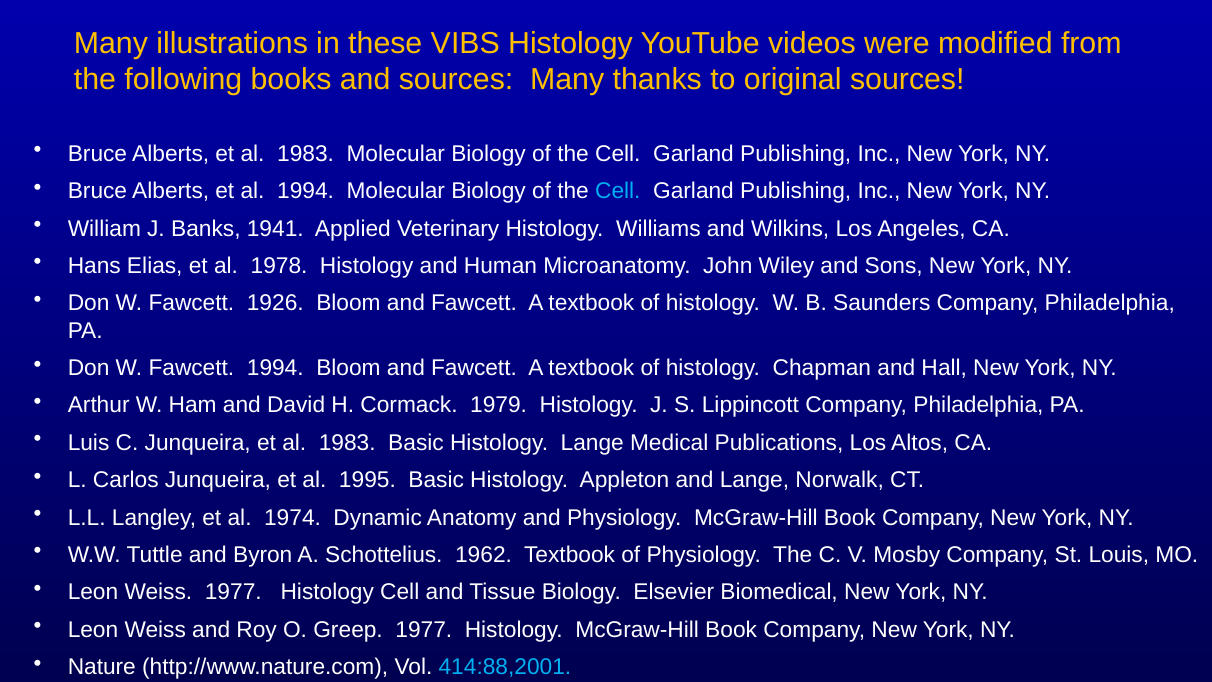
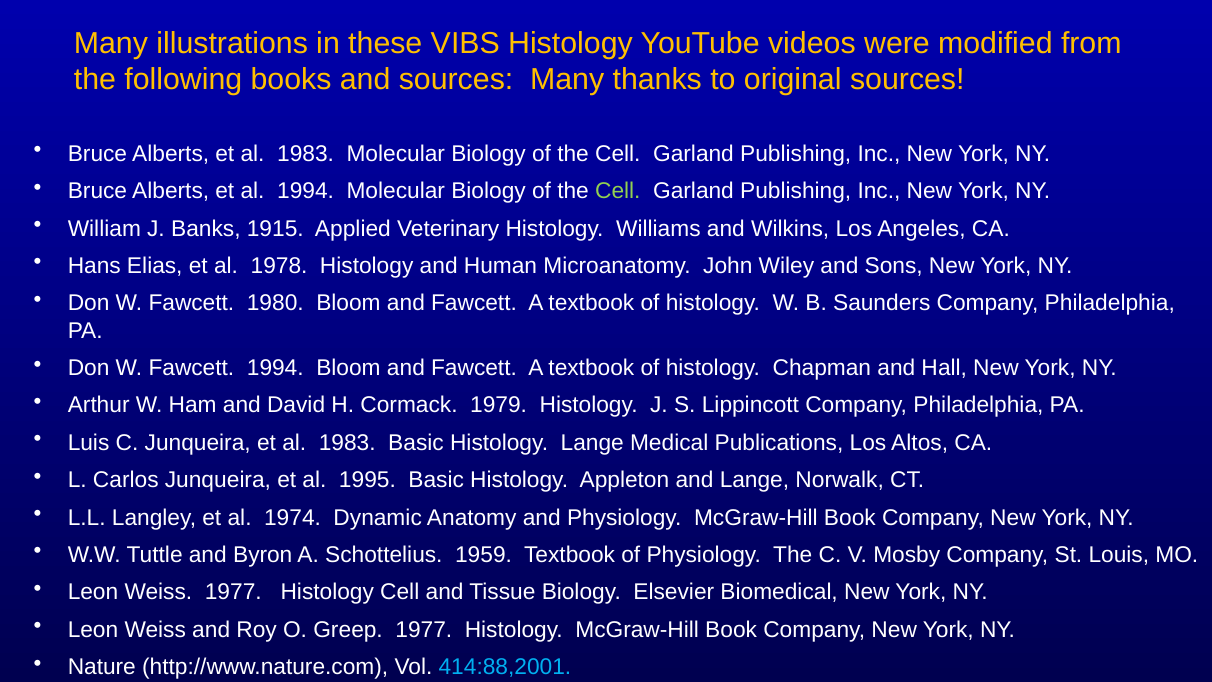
Cell at (618, 191) colour: light blue -> light green
1941: 1941 -> 1915
1926: 1926 -> 1980
1962: 1962 -> 1959
